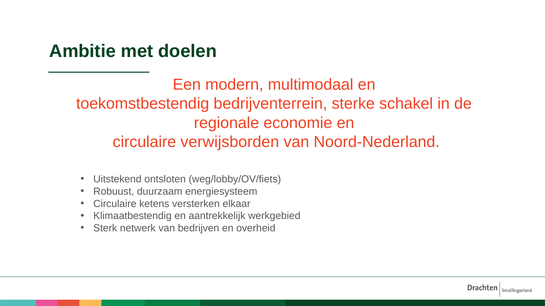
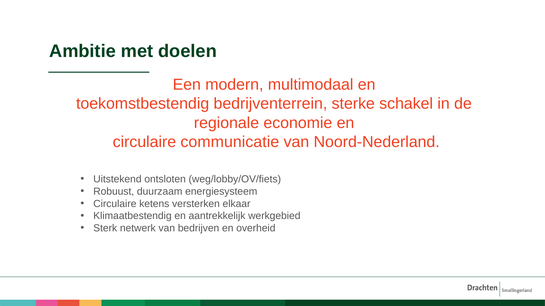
verwijsborden: verwijsborden -> communicatie
